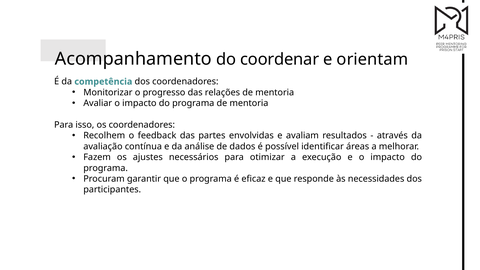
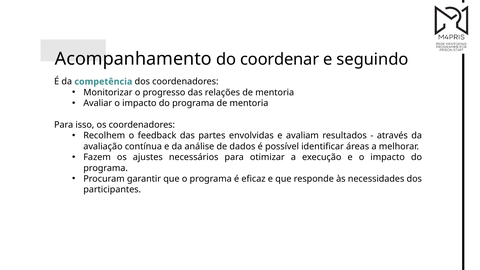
orientam: orientam -> seguindo
